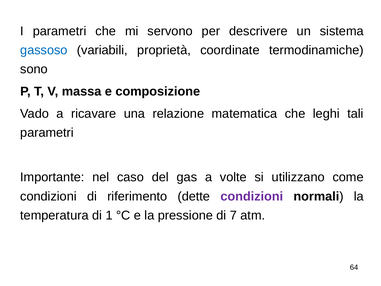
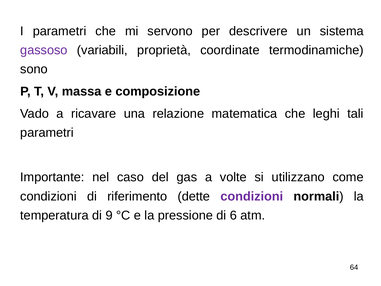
gassoso colour: blue -> purple
1: 1 -> 9
7: 7 -> 6
